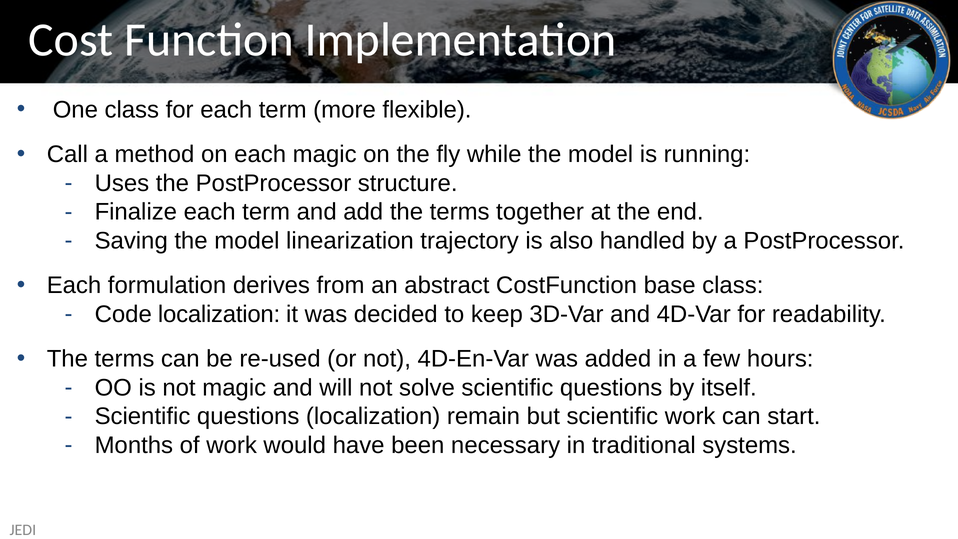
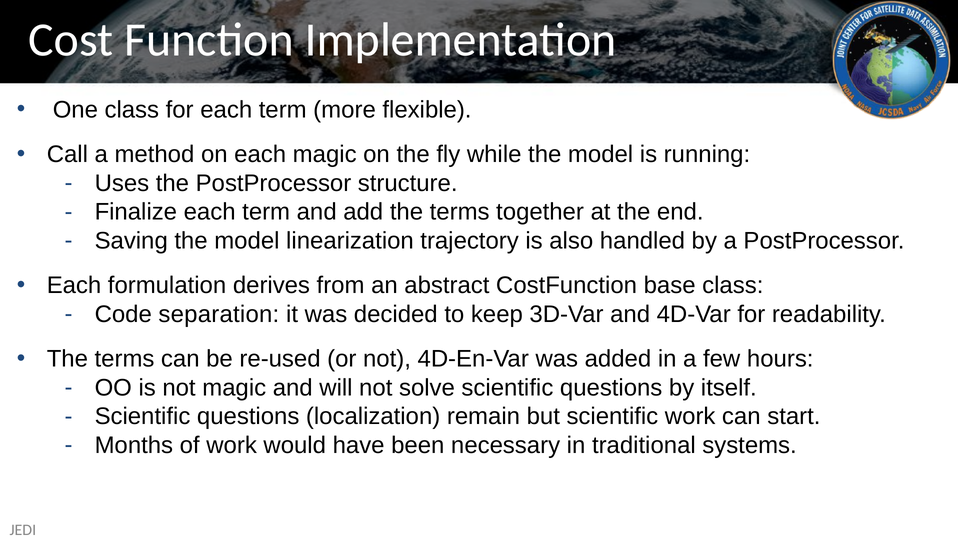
Code localization: localization -> separation
